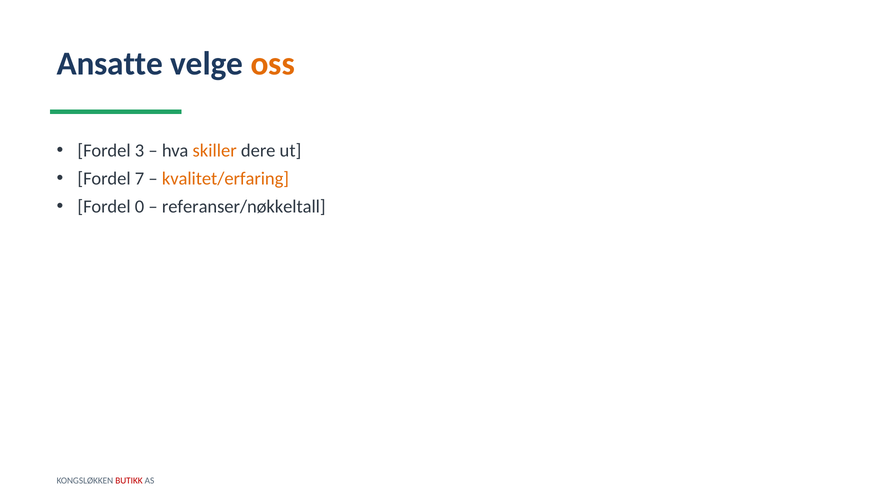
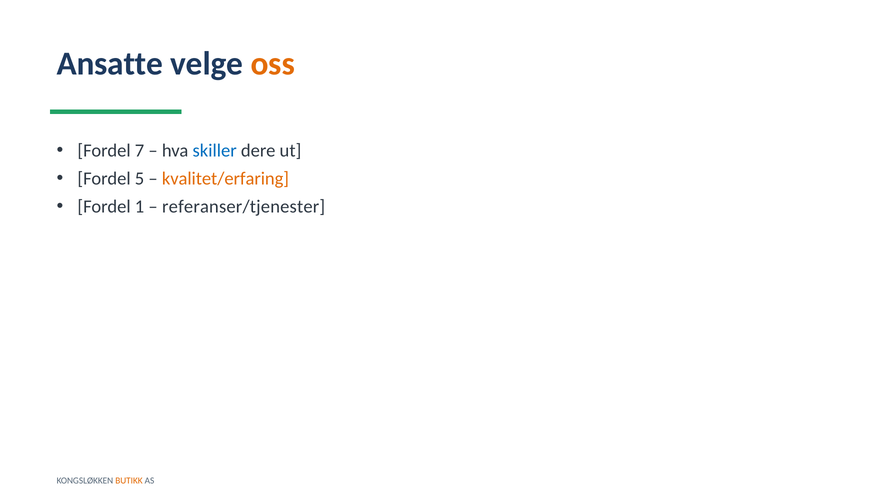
3: 3 -> 7
skiller colour: orange -> blue
7: 7 -> 5
0: 0 -> 1
referanser/nøkkeltall: referanser/nøkkeltall -> referanser/tjenester
BUTIKK colour: red -> orange
